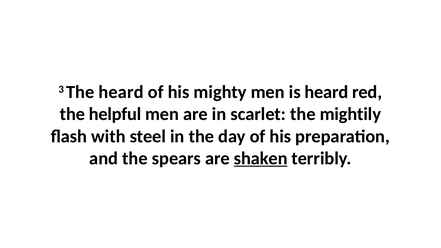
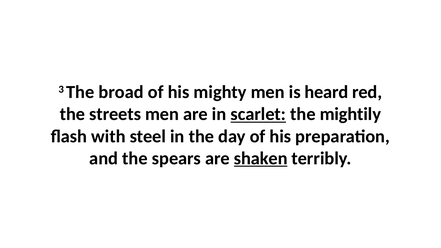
The heard: heard -> broad
helpful: helpful -> streets
scarlet underline: none -> present
